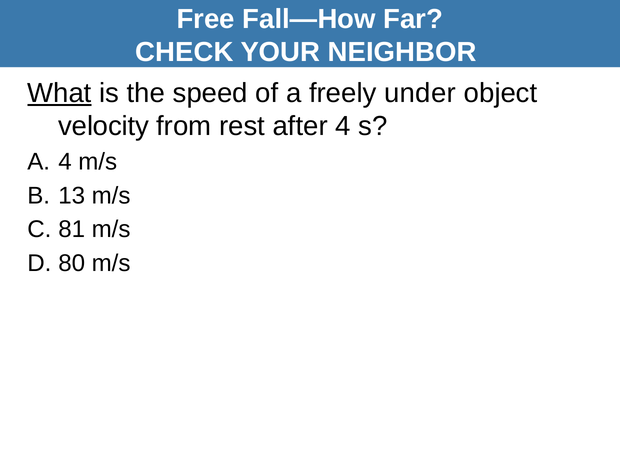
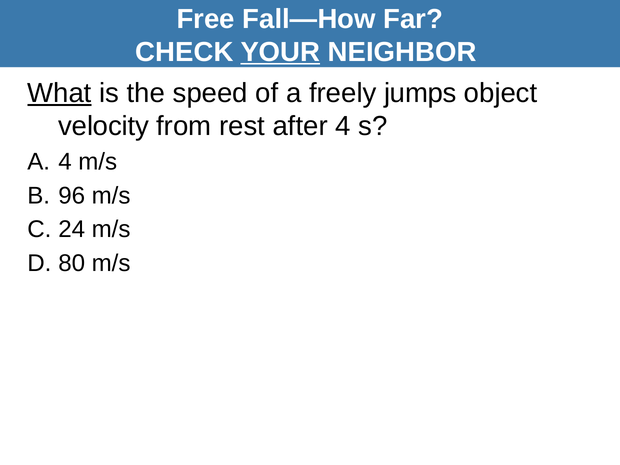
YOUR underline: none -> present
under: under -> jumps
13: 13 -> 96
81: 81 -> 24
